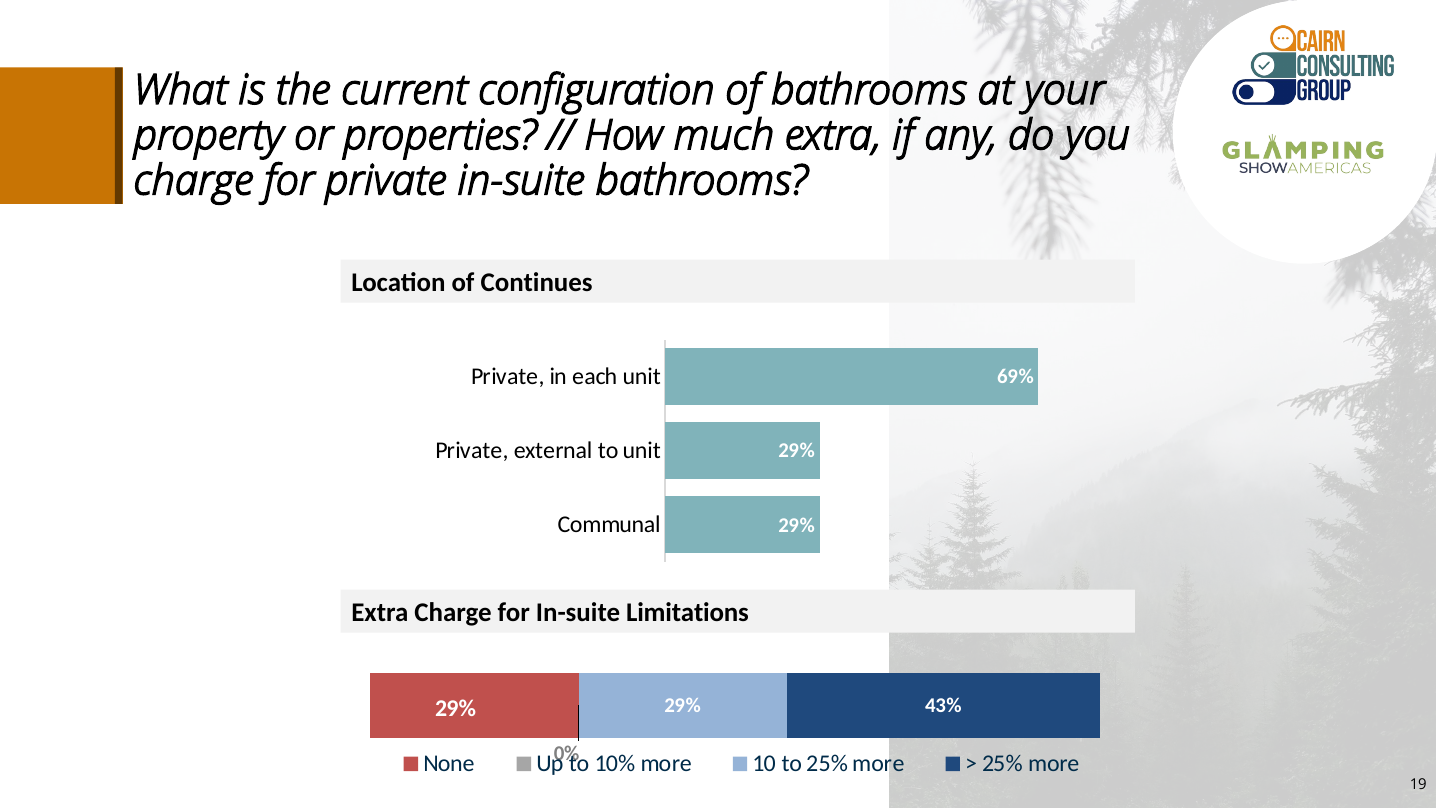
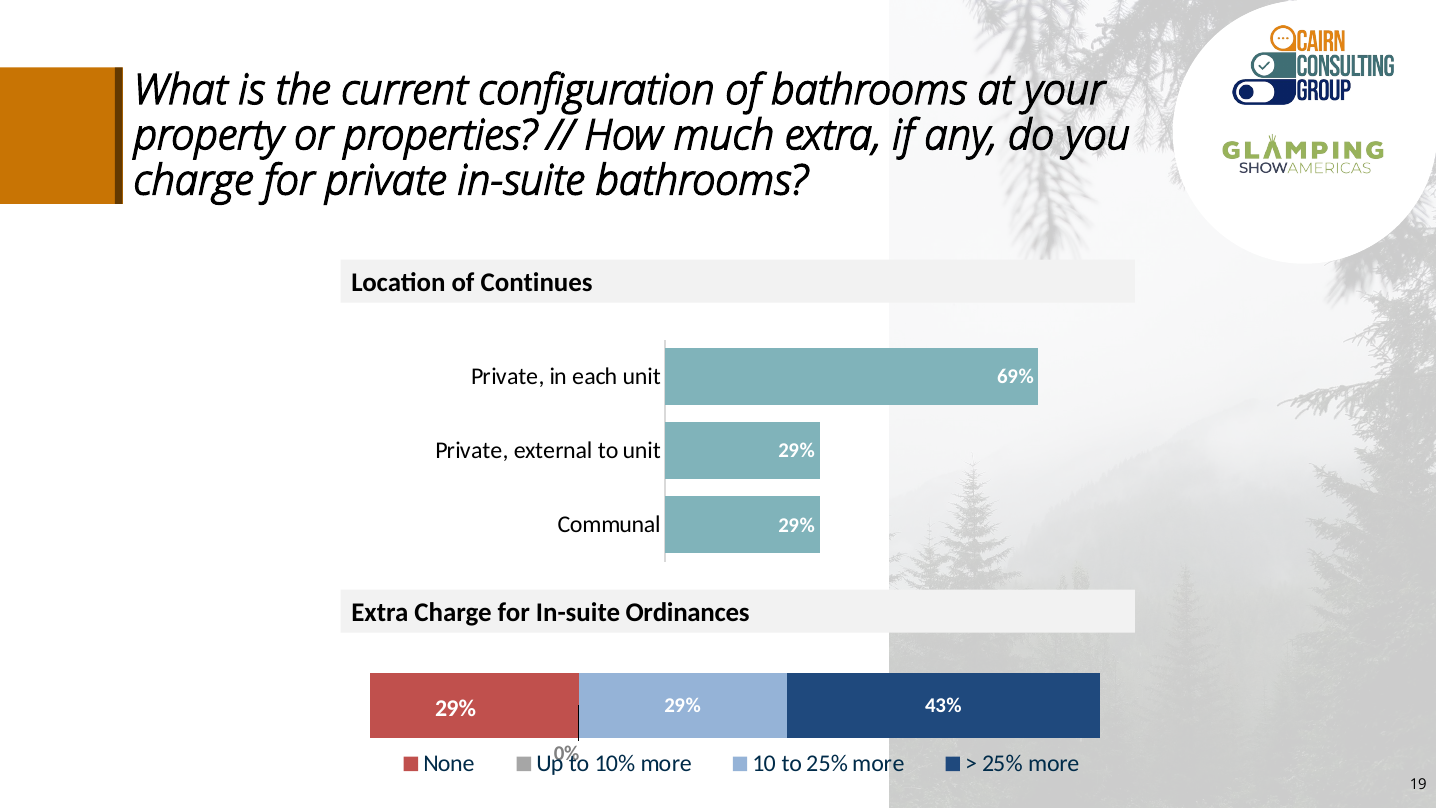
Limitations: Limitations -> Ordinances
